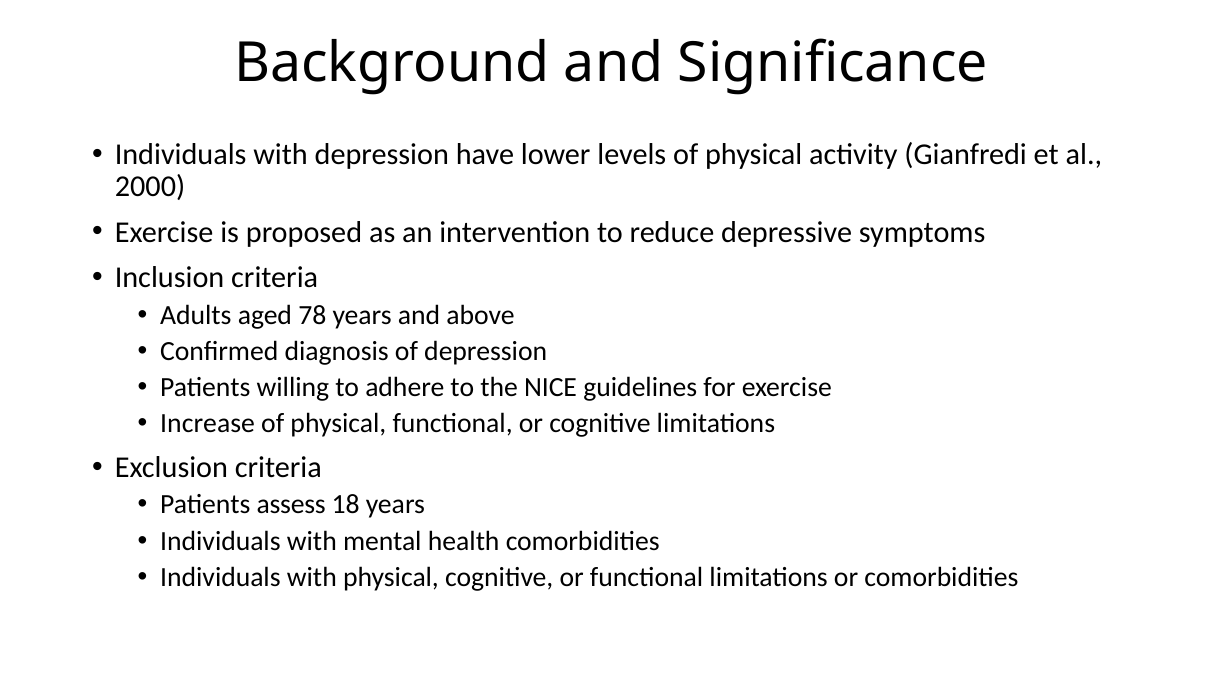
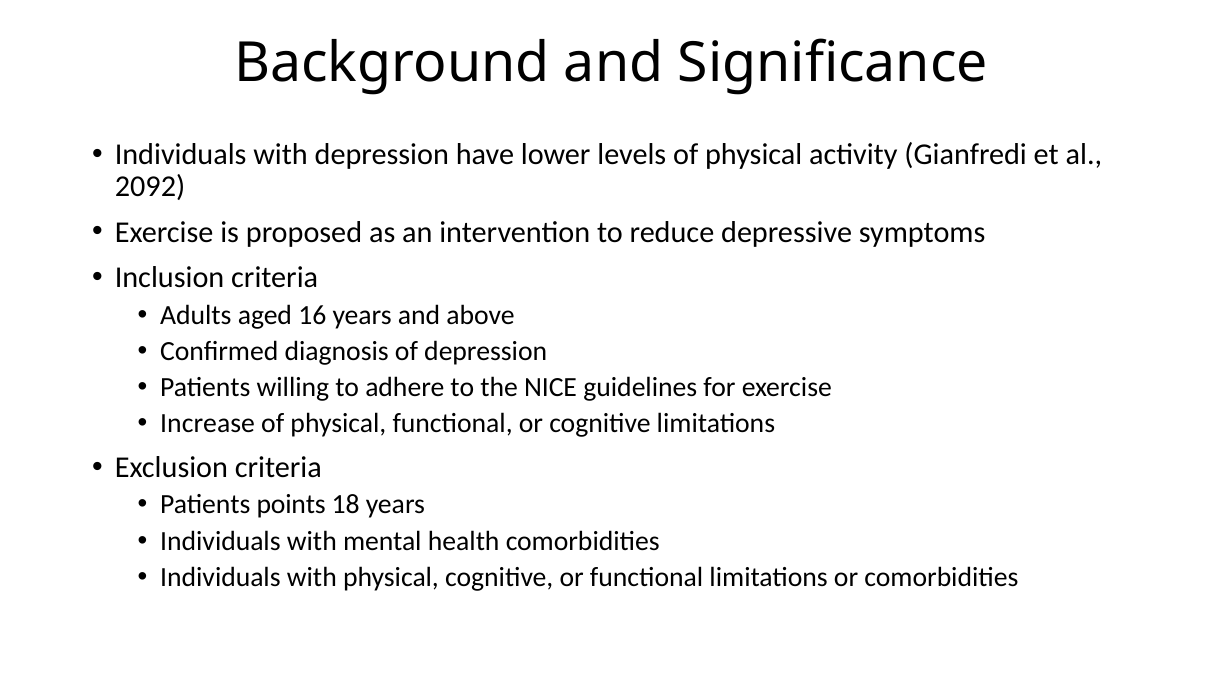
2000: 2000 -> 2092
78: 78 -> 16
assess: assess -> points
